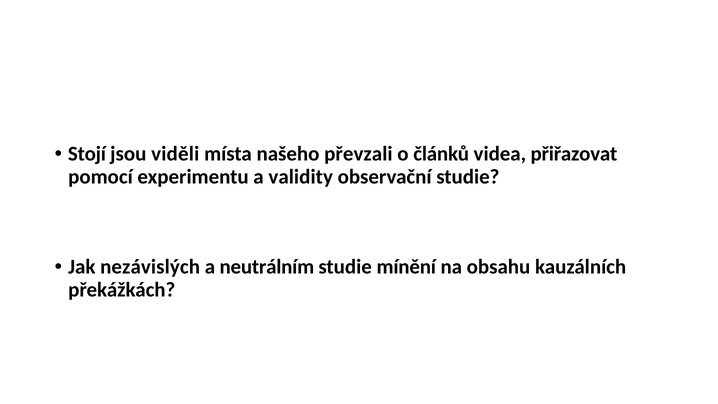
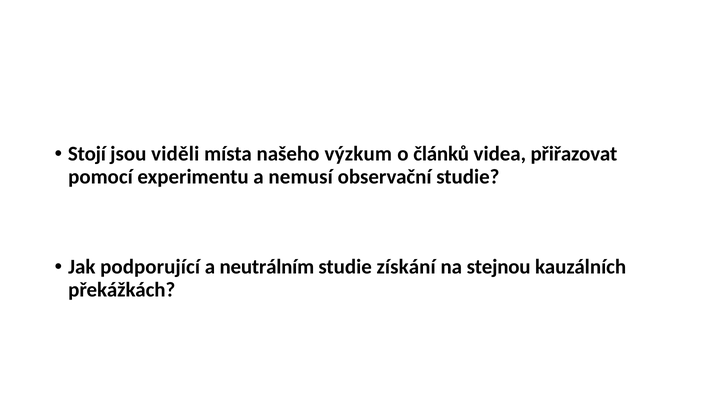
převzali: převzali -> výzkum
validity: validity -> nemusí
nezávislých: nezávislých -> podporující
mínění: mínění -> získání
obsahu: obsahu -> stejnou
